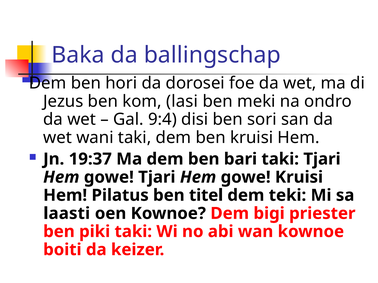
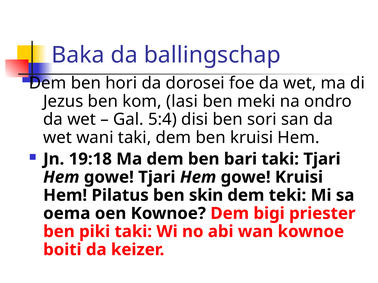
9:4: 9:4 -> 5:4
19:37: 19:37 -> 19:18
titel: titel -> skin
laasti: laasti -> oema
